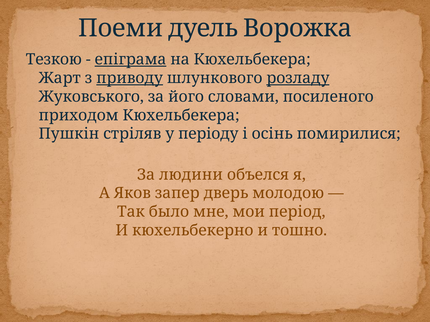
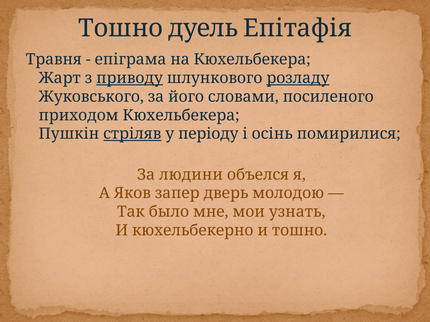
Поеми at (121, 28): Поеми -> Тошно
Ворожка: Ворожка -> Епітафія
Тезкою: Тезкою -> Травня
епіграма underline: present -> none
стріляв underline: none -> present
період: період -> узнать
